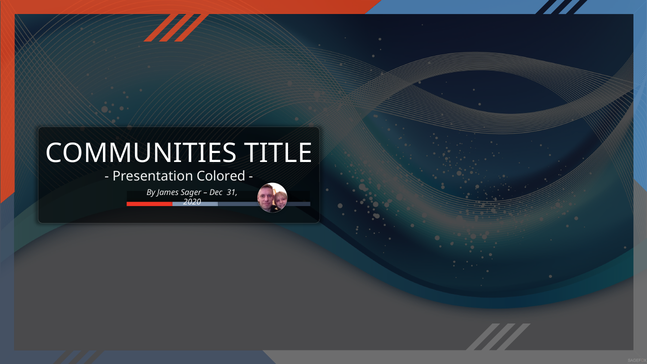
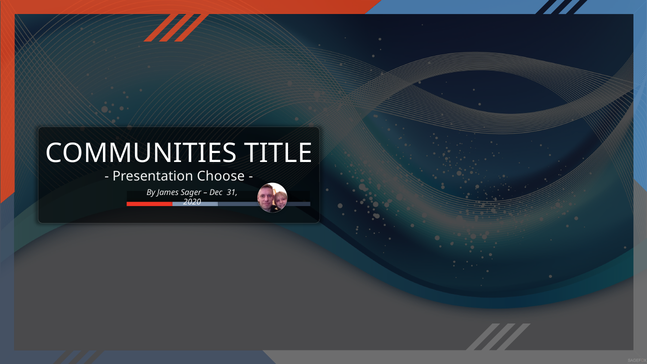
Colored: Colored -> Choose
